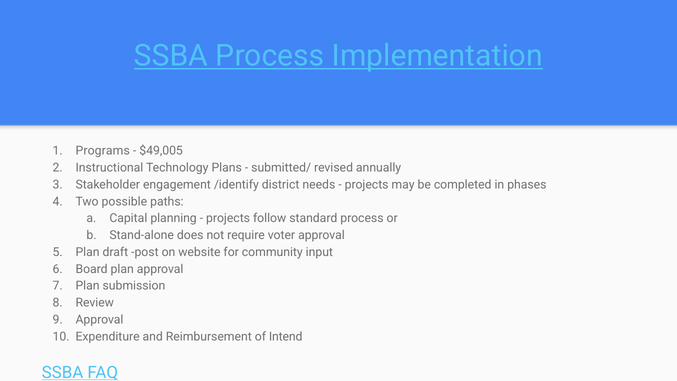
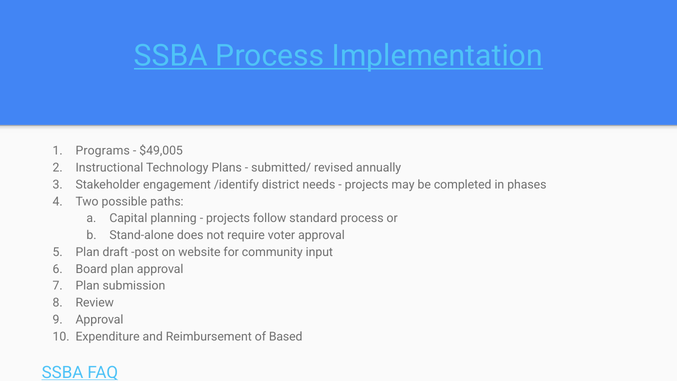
Intend: Intend -> Based
